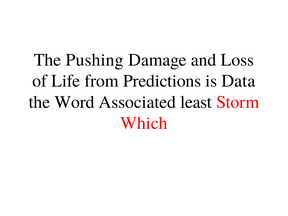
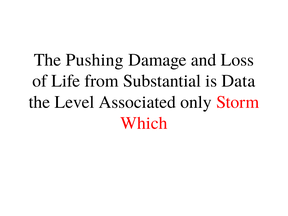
Predictions: Predictions -> Substantial
Word: Word -> Level
least: least -> only
